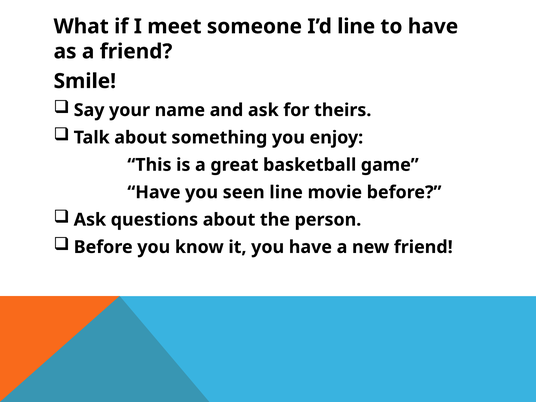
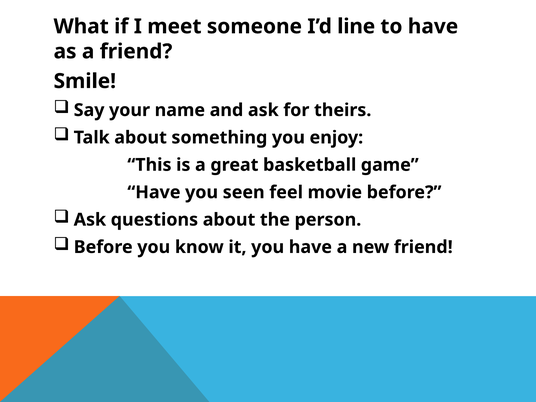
seen line: line -> feel
